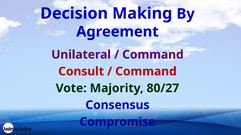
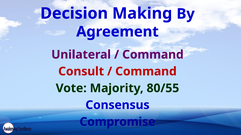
80/27: 80/27 -> 80/55
